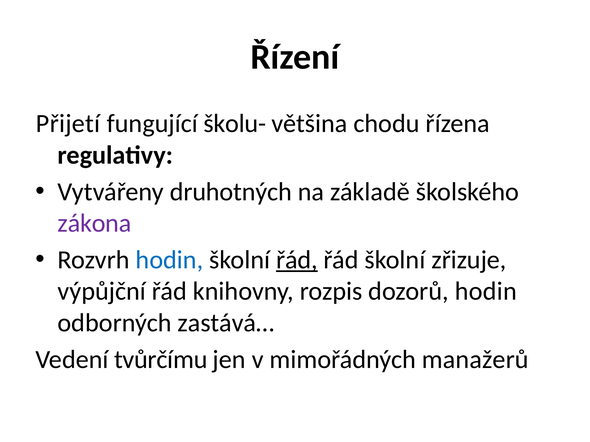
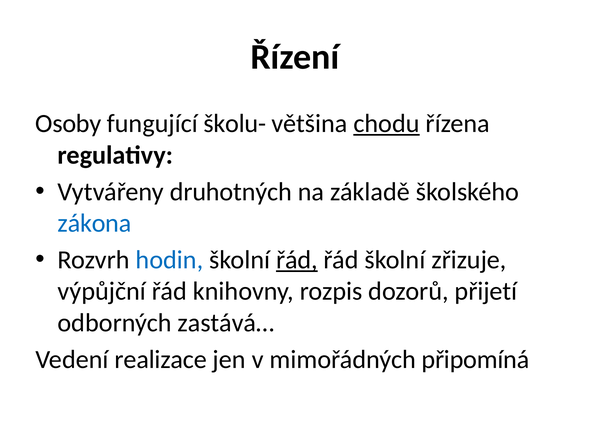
Přijetí: Přijetí -> Osoby
chodu underline: none -> present
zákona colour: purple -> blue
dozorů hodin: hodin -> přijetí
tvůrčímu: tvůrčímu -> realizace
manažerů: manažerů -> připomíná
